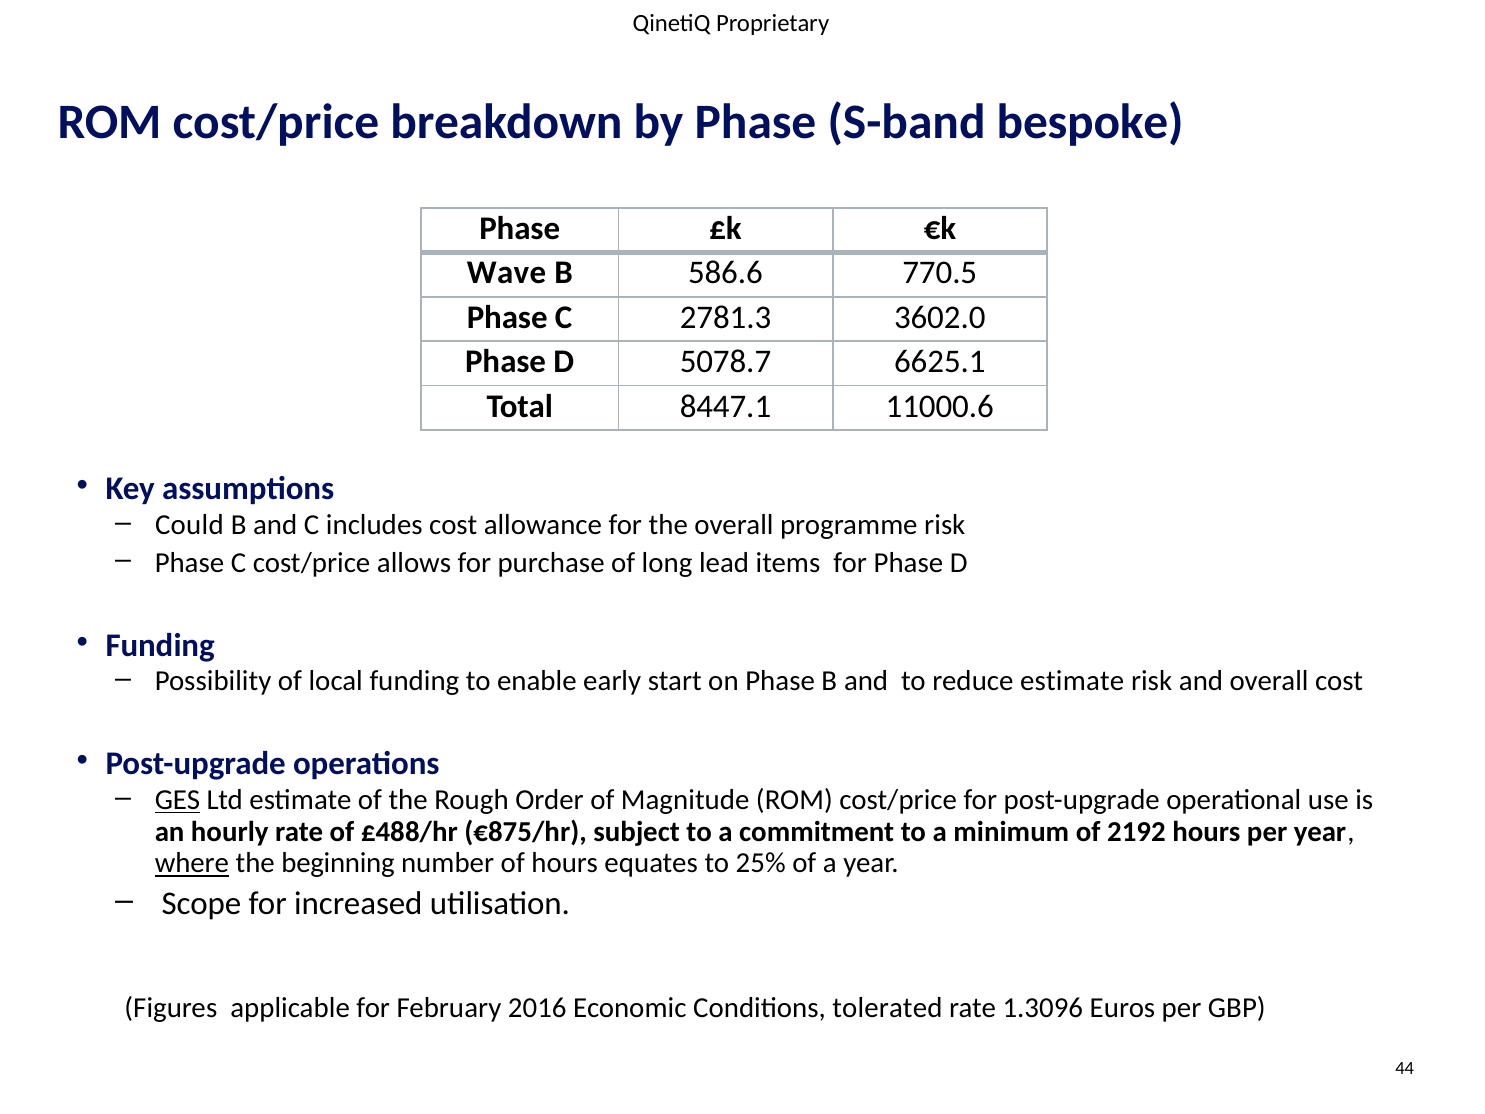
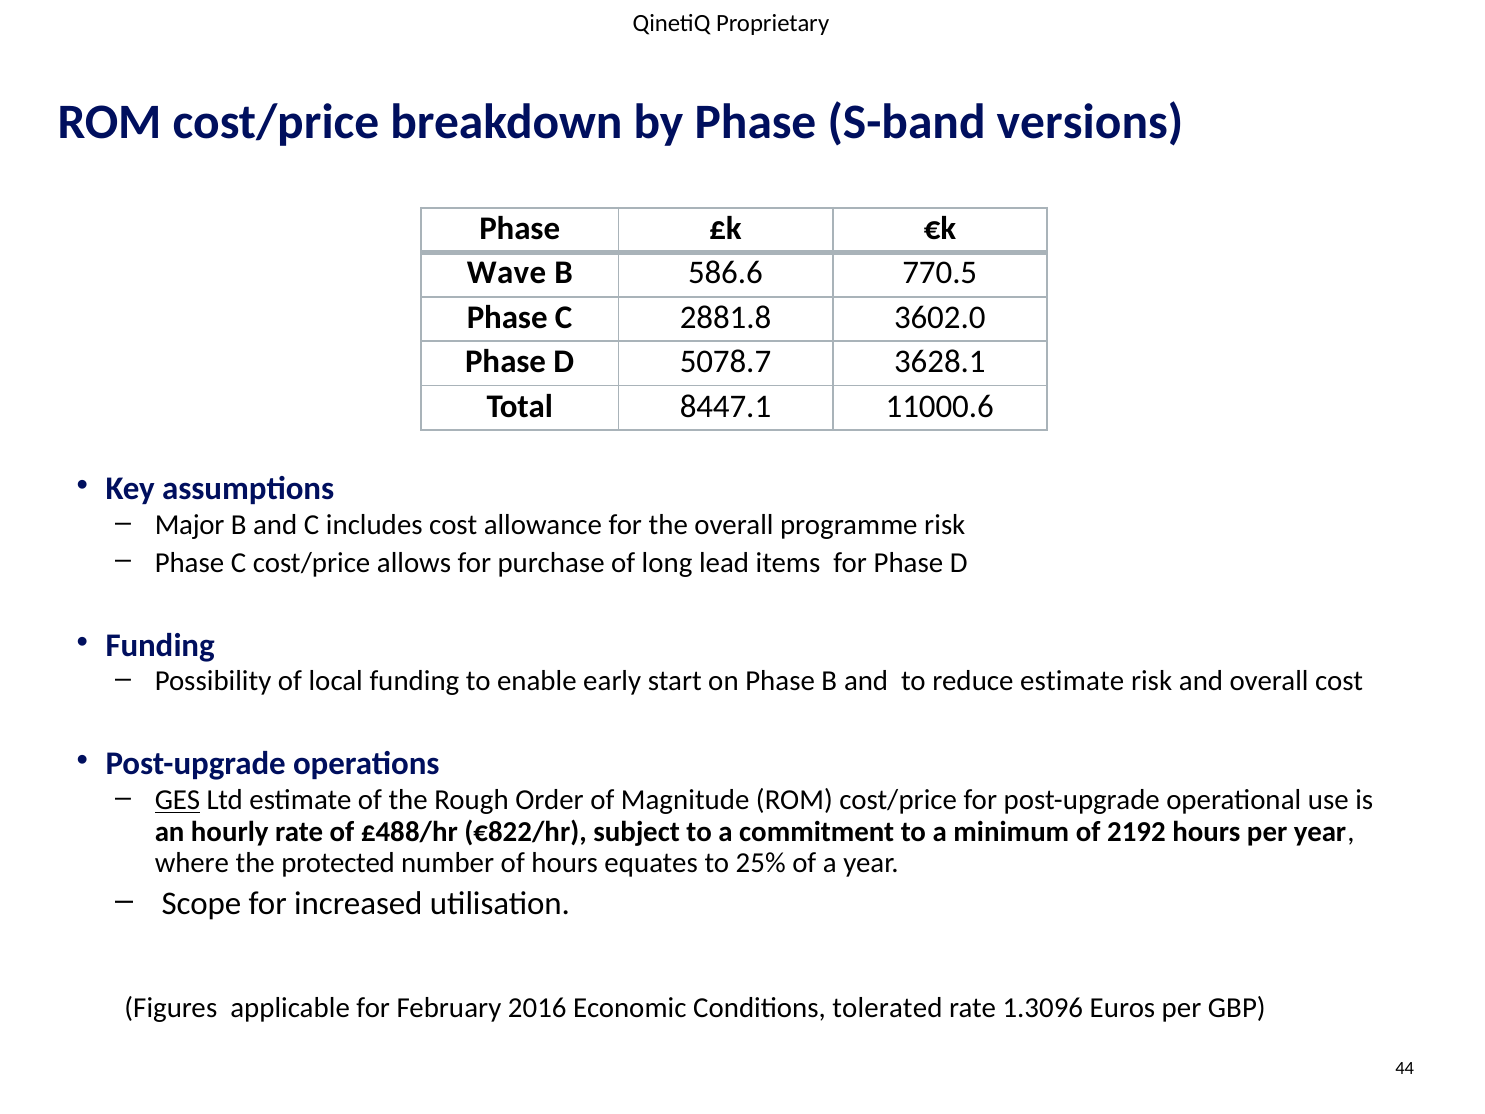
bespoke: bespoke -> versions
2781.3: 2781.3 -> 2881.8
6625.1: 6625.1 -> 3628.1
Could: Could -> Major
€875/hr: €875/hr -> €822/hr
where underline: present -> none
beginning: beginning -> protected
